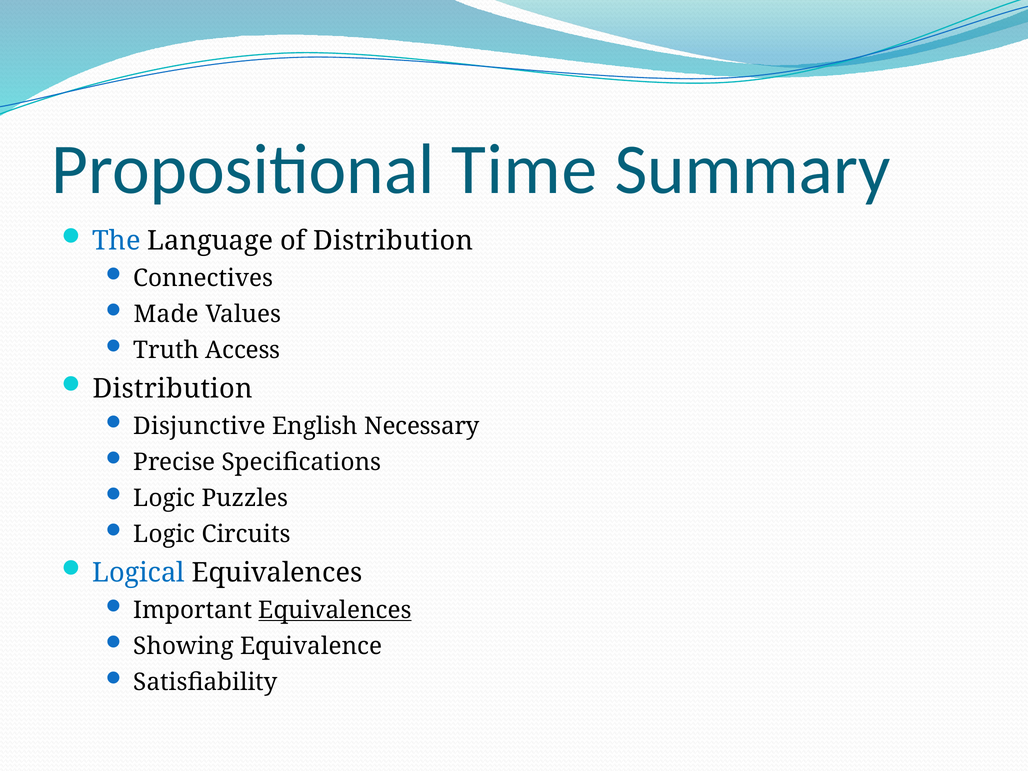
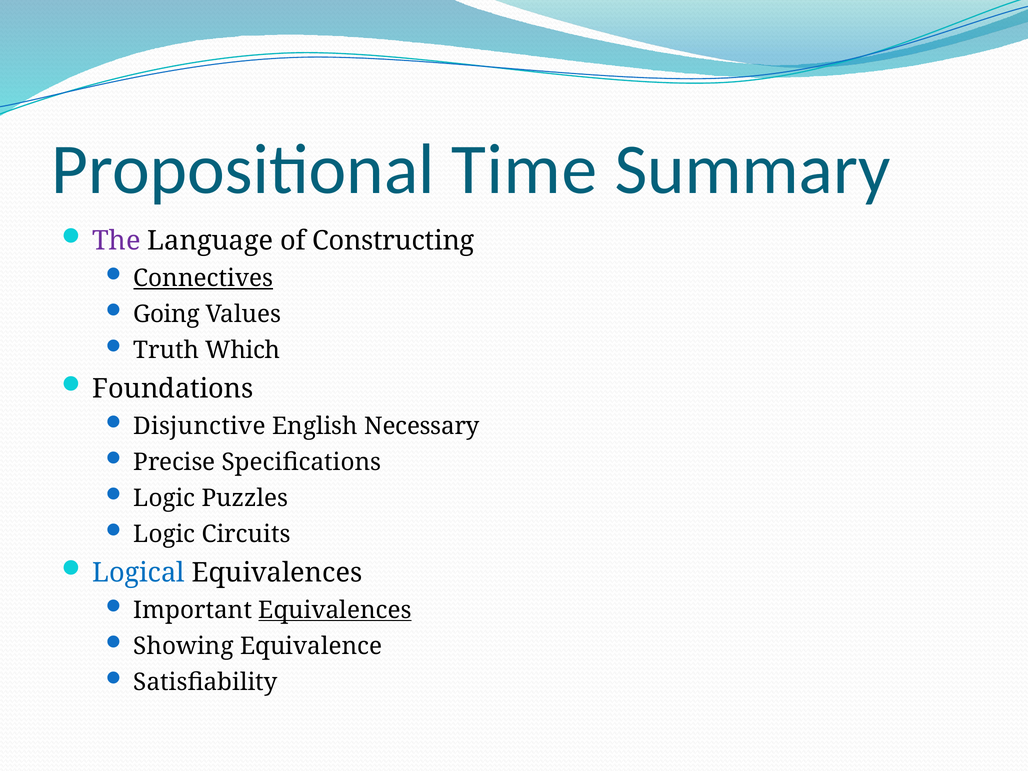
The colour: blue -> purple
of Distribution: Distribution -> Constructing
Connectives underline: none -> present
Made: Made -> Going
Access: Access -> Which
Distribution at (173, 389): Distribution -> Foundations
